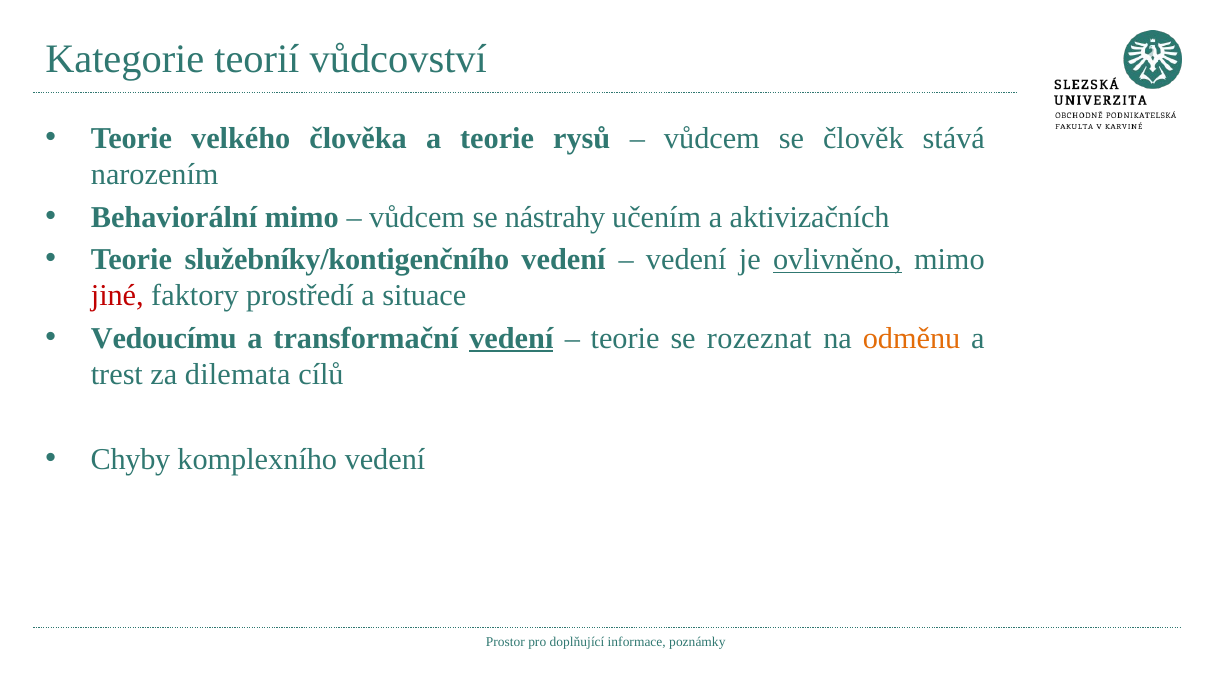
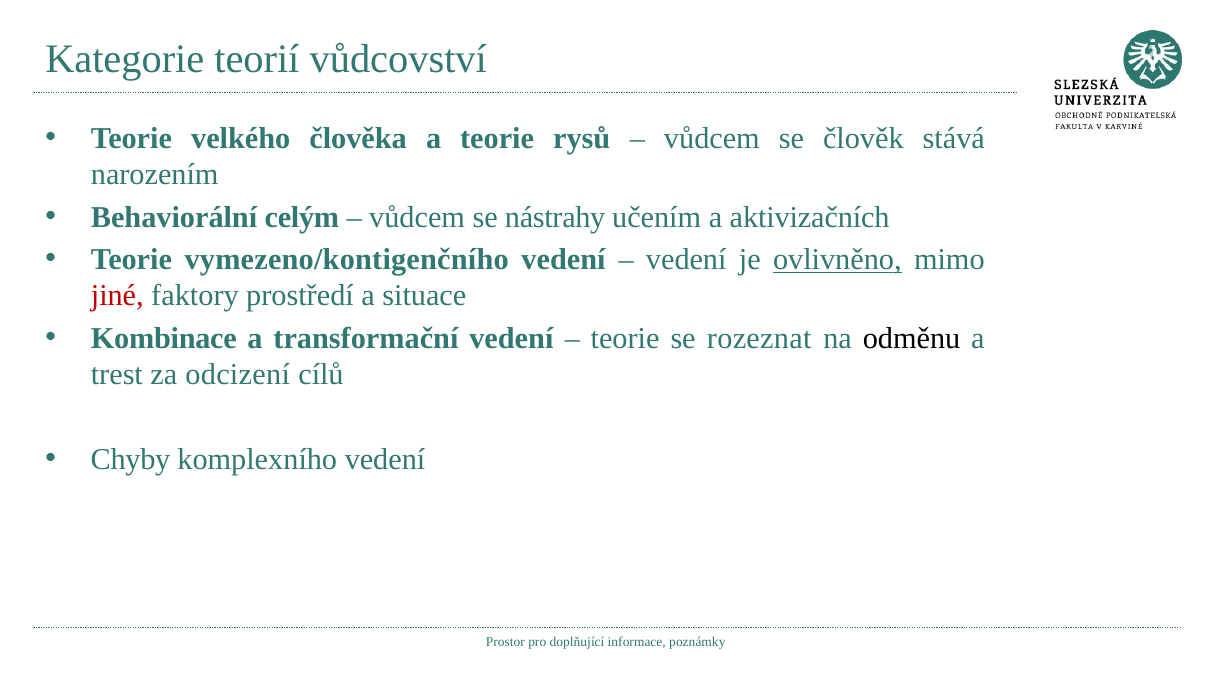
Behaviorální mimo: mimo -> celým
služebníky/kontigenčního: služebníky/kontigenčního -> vymezeno/kontigenčního
Vedoucímu: Vedoucímu -> Kombinace
vedení at (511, 338) underline: present -> none
odměnu colour: orange -> black
dilemata: dilemata -> odcizení
